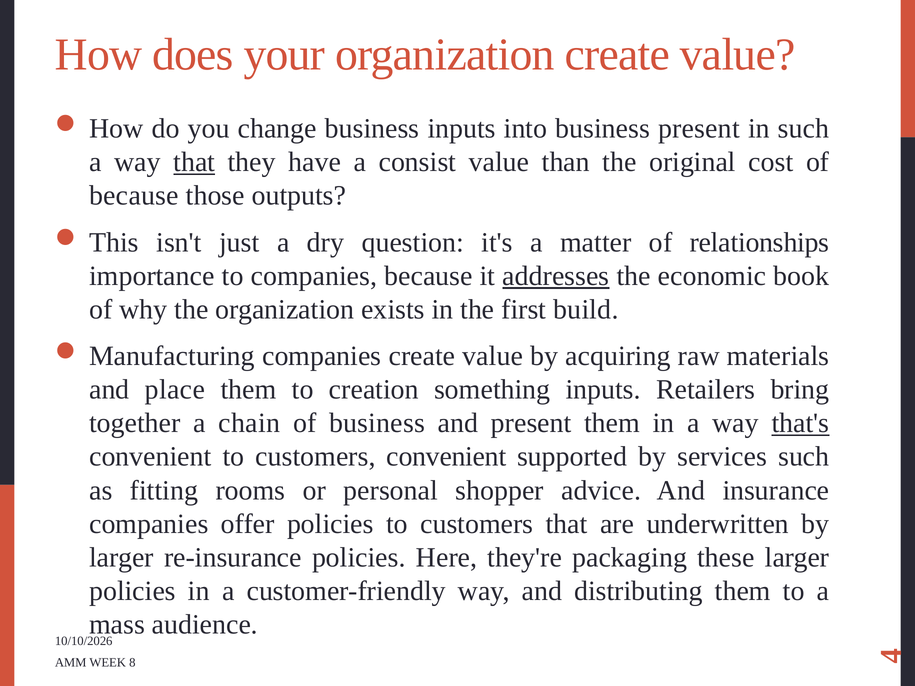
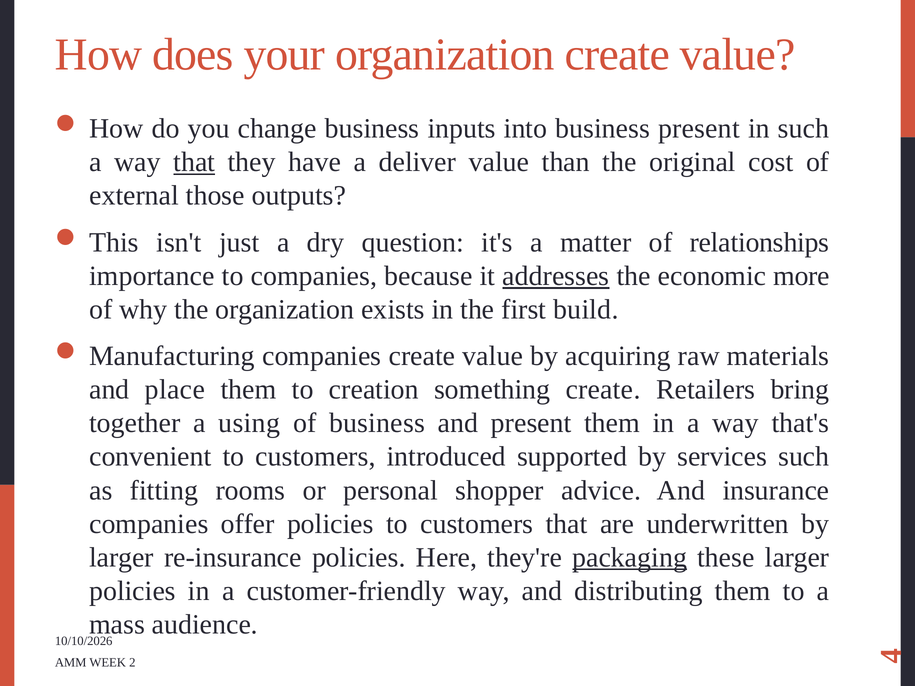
consist: consist -> deliver
because at (134, 196): because -> external
book: book -> more
something inputs: inputs -> create
chain: chain -> using
that's underline: present -> none
customers convenient: convenient -> introduced
packaging underline: none -> present
8: 8 -> 2
